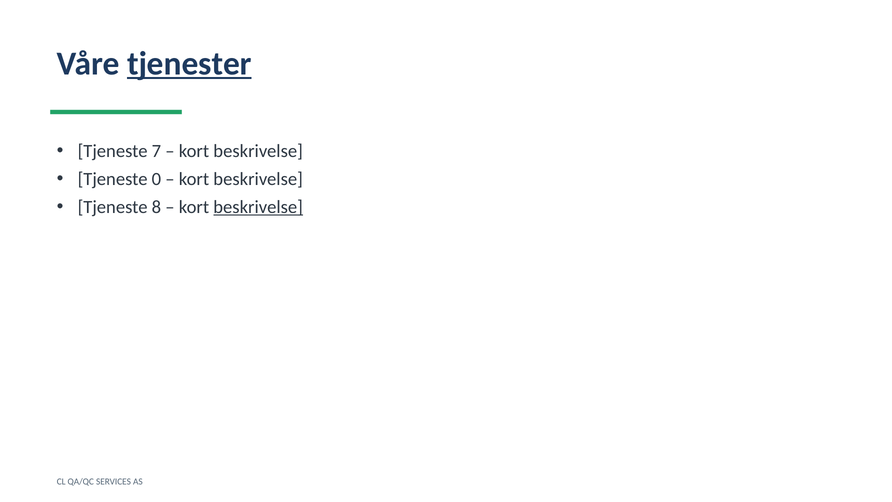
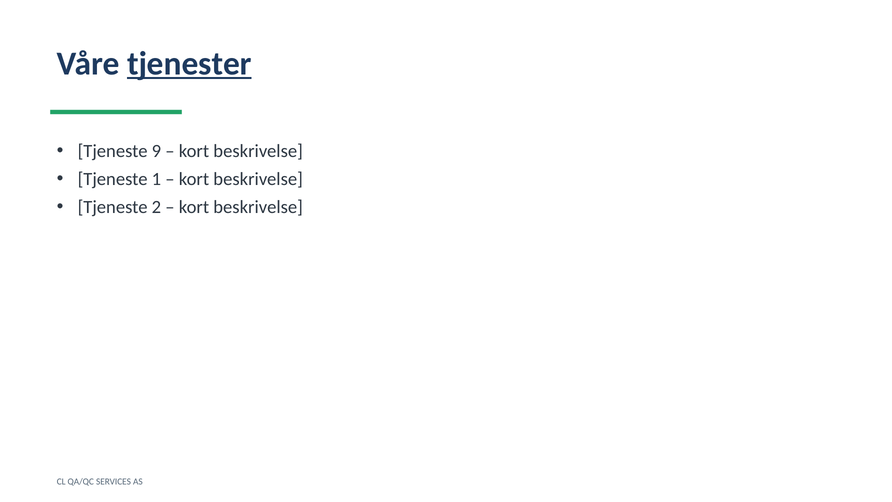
7: 7 -> 9
0: 0 -> 1
8: 8 -> 2
beskrivelse at (258, 207) underline: present -> none
